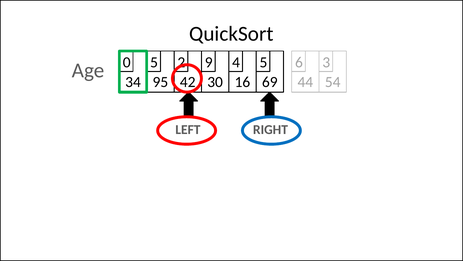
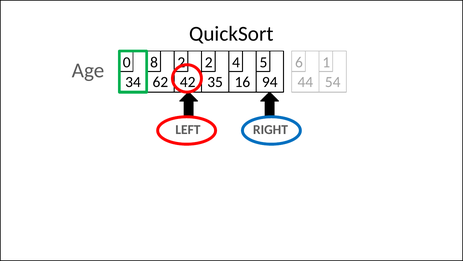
0 5: 5 -> 8
9 at (209, 62): 9 -> 2
3: 3 -> 1
95: 95 -> 62
30: 30 -> 35
69: 69 -> 94
